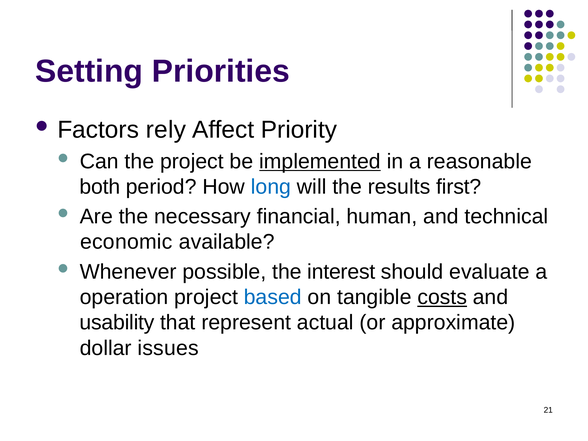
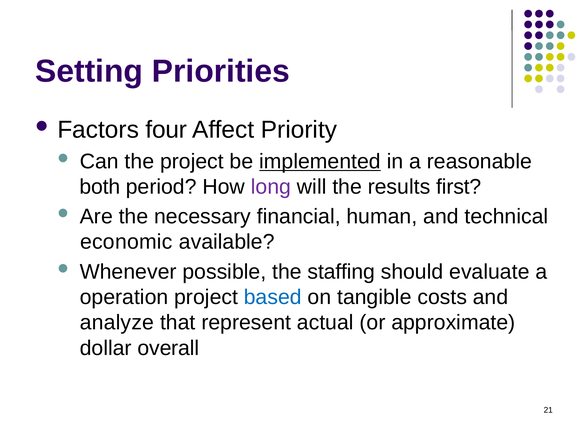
rely: rely -> four
long colour: blue -> purple
interest: interest -> staffing
costs underline: present -> none
usability: usability -> analyze
issues: issues -> overall
